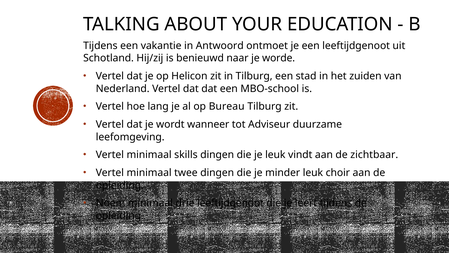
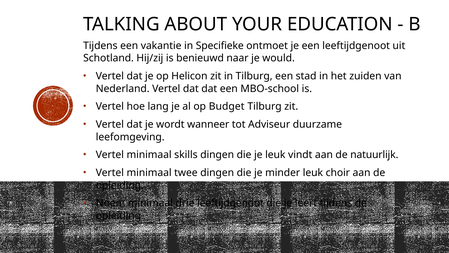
Antwoord: Antwoord -> Specifieke
worde: worde -> would
Bureau: Bureau -> Budget
zichtbaar: zichtbaar -> natuurlijk
